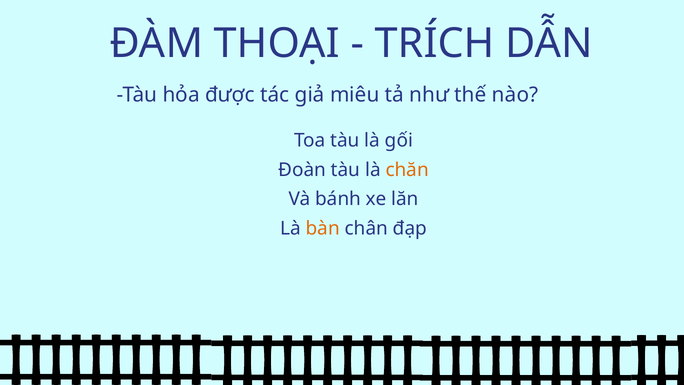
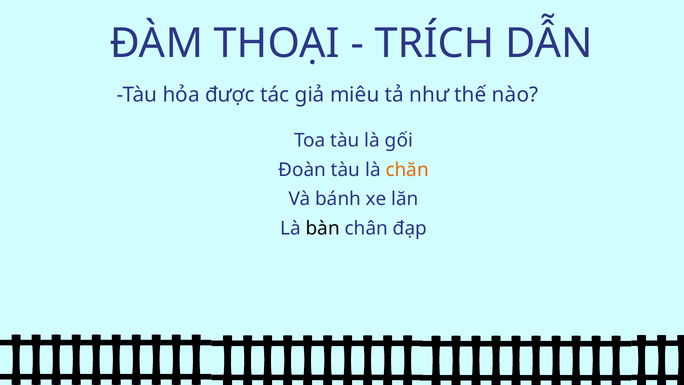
bàn colour: orange -> black
